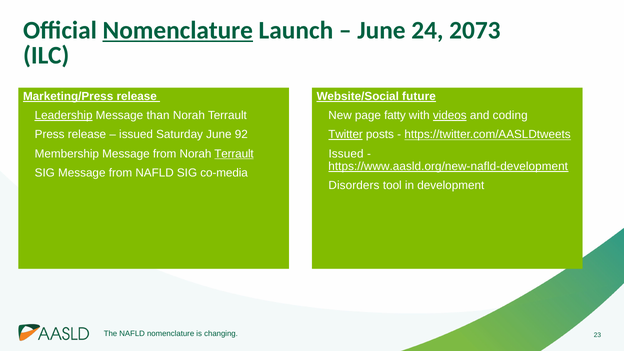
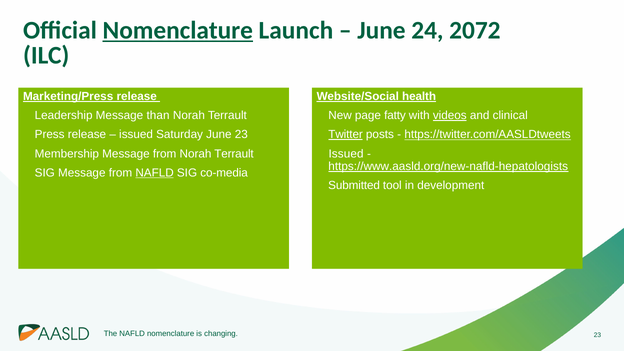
2073: 2073 -> 2072
future: future -> health
Leadership underline: present -> none
coding: coding -> clinical
June 92: 92 -> 23
Terrault at (234, 154) underline: present -> none
https://www.aasld.org/new-nafld-development: https://www.aasld.org/new-nafld-development -> https://www.aasld.org/new-nafld-hepatologists
NAFLD at (155, 173) underline: none -> present
Disorders: Disorders -> Submitted
